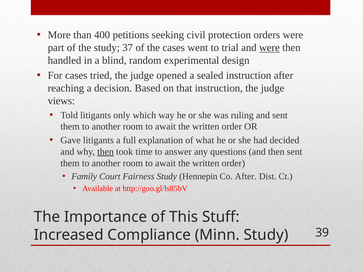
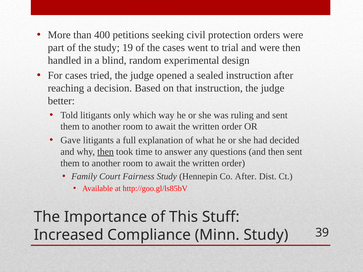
37: 37 -> 19
were at (269, 48) underline: present -> none
views: views -> better
